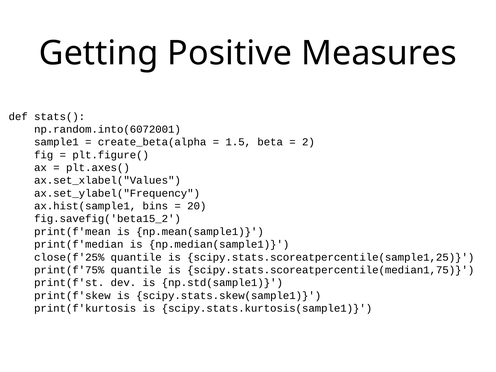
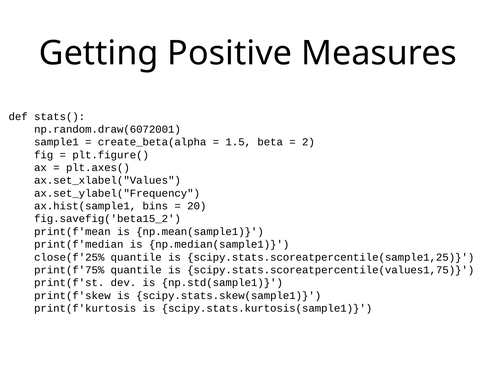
np.random.into(6072001: np.random.into(6072001 -> np.random.draw(6072001
scipy.stats.scoreatpercentile(median1,75: scipy.stats.scoreatpercentile(median1,75 -> scipy.stats.scoreatpercentile(values1,75
